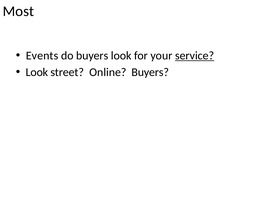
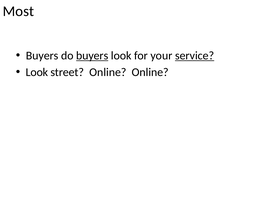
Events at (42, 56): Events -> Buyers
buyers at (92, 56) underline: none -> present
Online Buyers: Buyers -> Online
